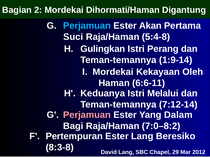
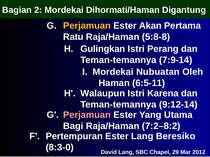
Perjamuan at (87, 26) colour: light blue -> yellow
Suci: Suci -> Ratu
5:4-8: 5:4-8 -> 5:8-8
1:9-14: 1:9-14 -> 7:9-14
Kekayaan: Kekayaan -> Nubuatan
6:6-11: 6:6-11 -> 6:5-11
Keduanya: Keduanya -> Walaupun
Melalui: Melalui -> Karena
7:12-14: 7:12-14 -> 9:12-14
Dalam: Dalam -> Utama
7:0–8:2: 7:0–8:2 -> 7:2–8:2
8:3-8: 8:3-8 -> 8:3-0
